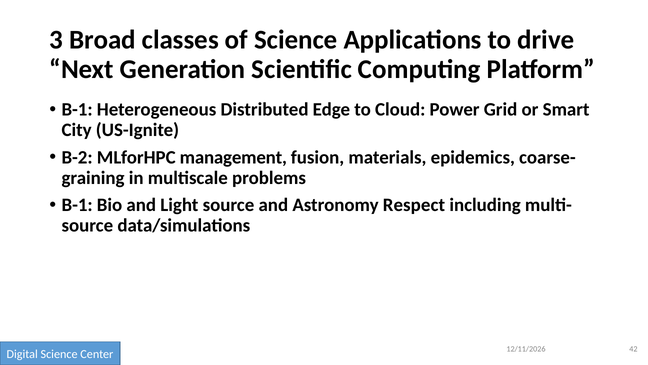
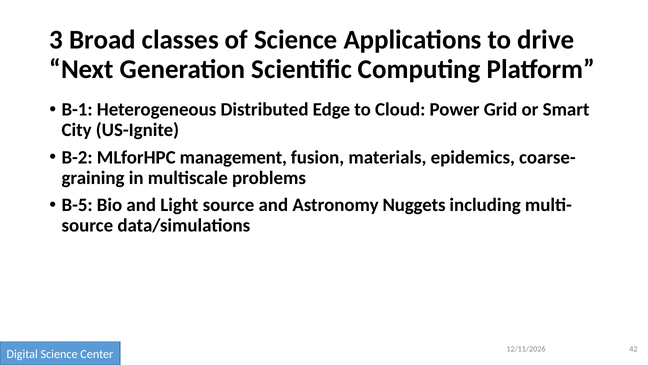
B-1 at (77, 205): B-1 -> B-5
Respect: Respect -> Nuggets
